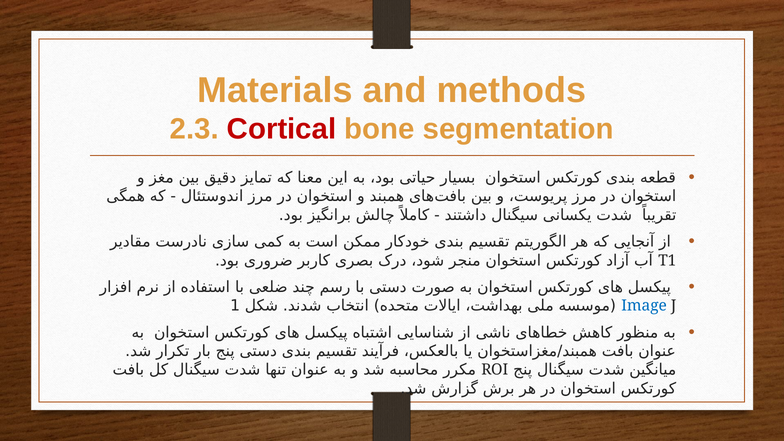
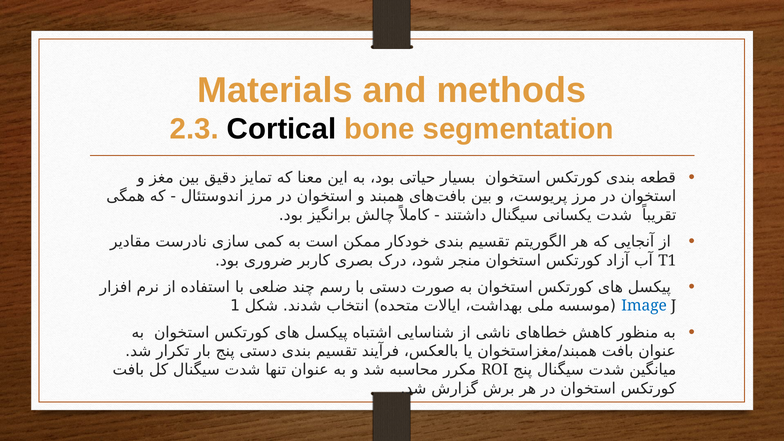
Cortical colour: red -> black
